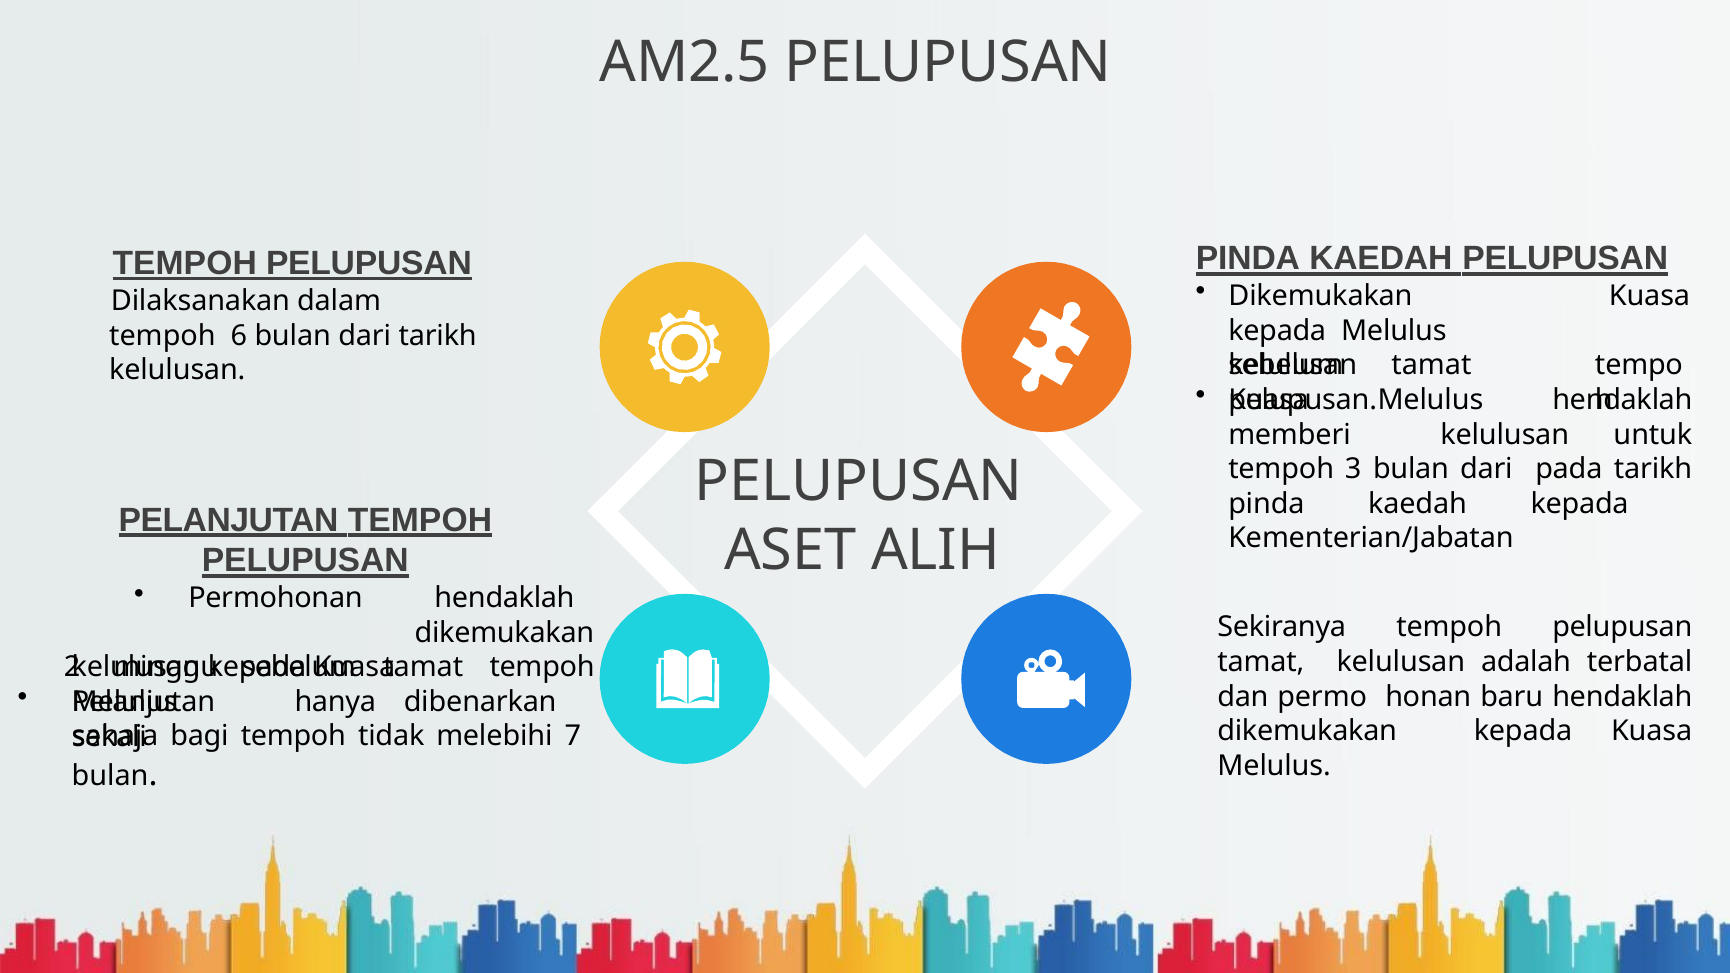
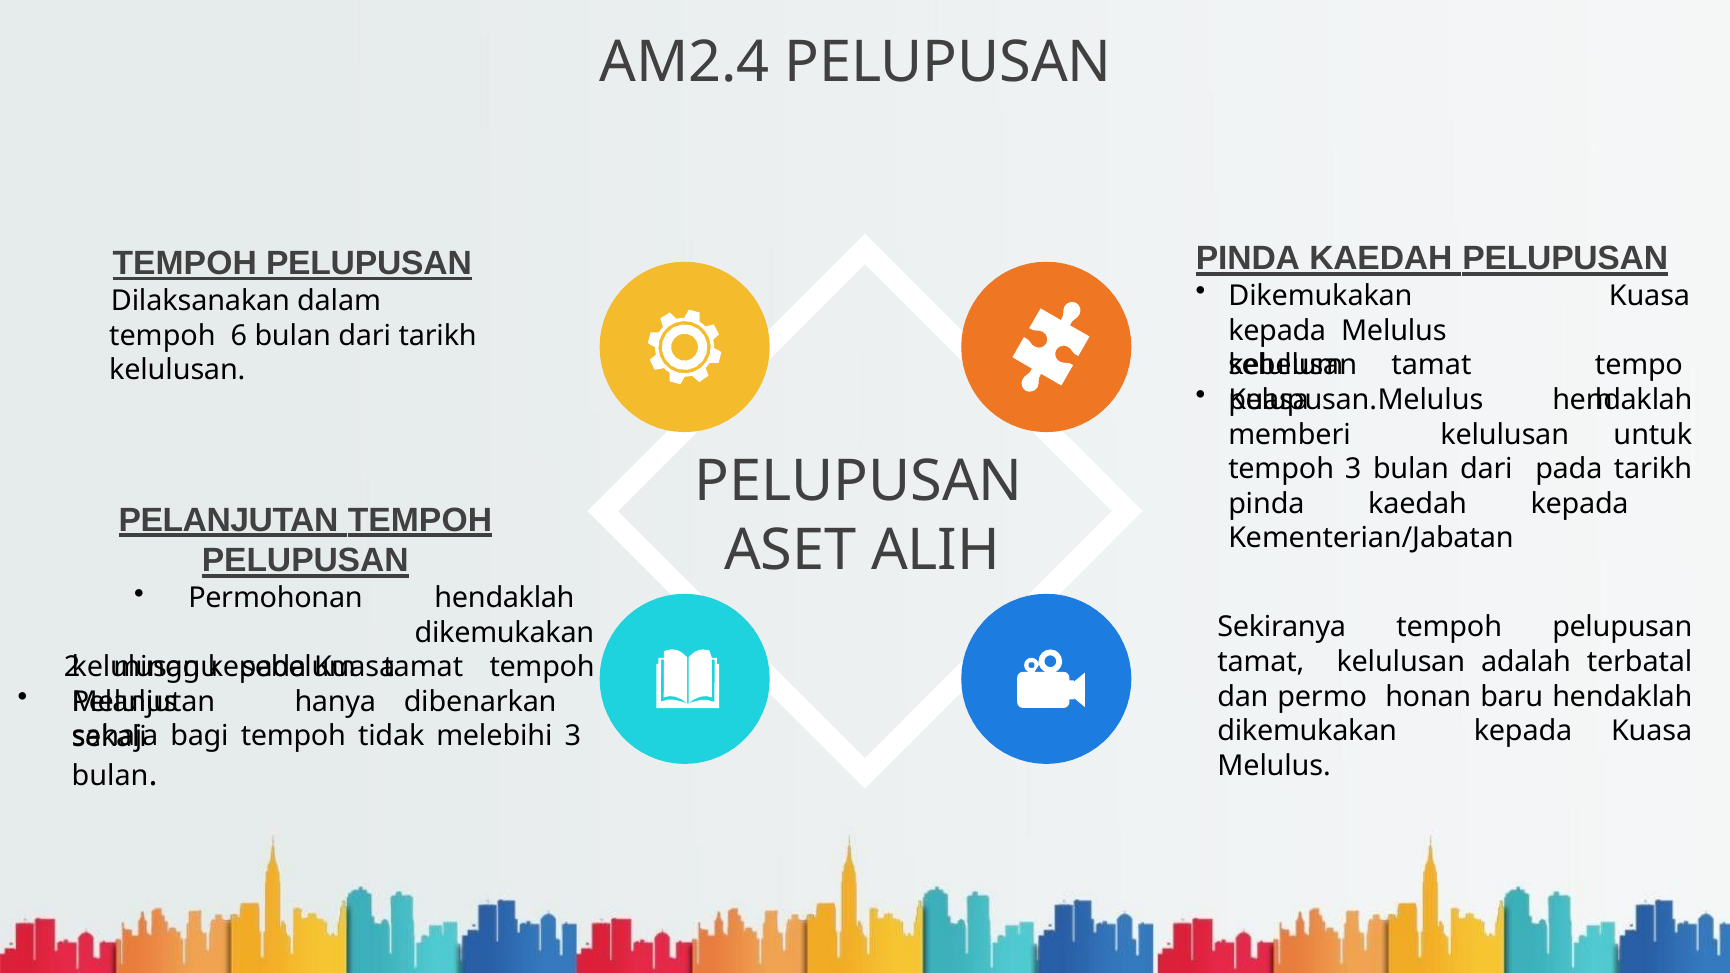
AM2.5: AM2.5 -> AM2.4
melebihi 7: 7 -> 3
